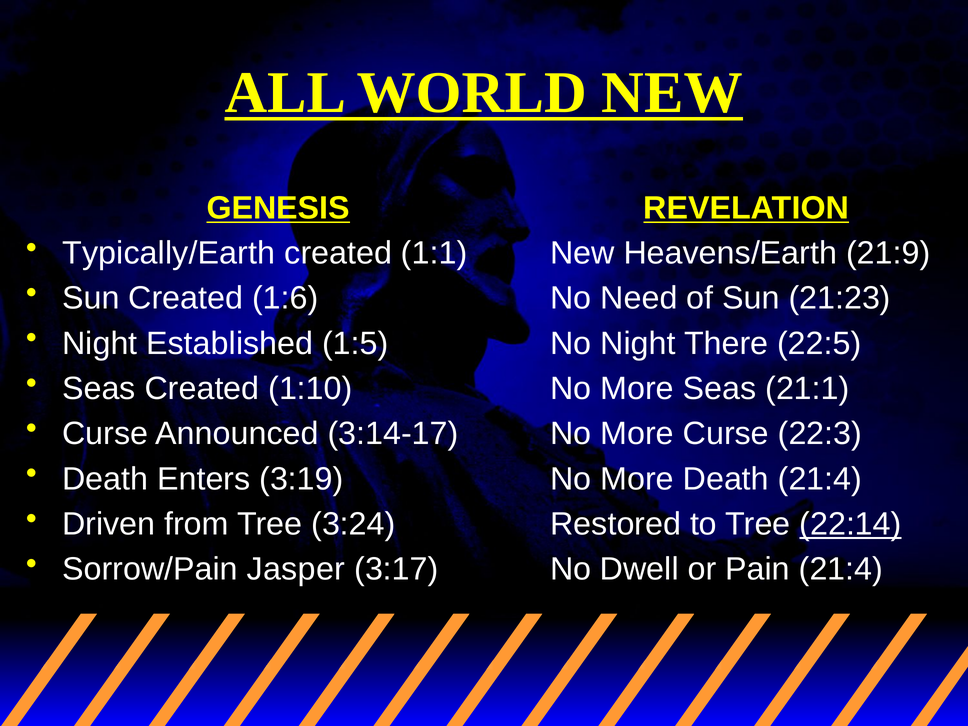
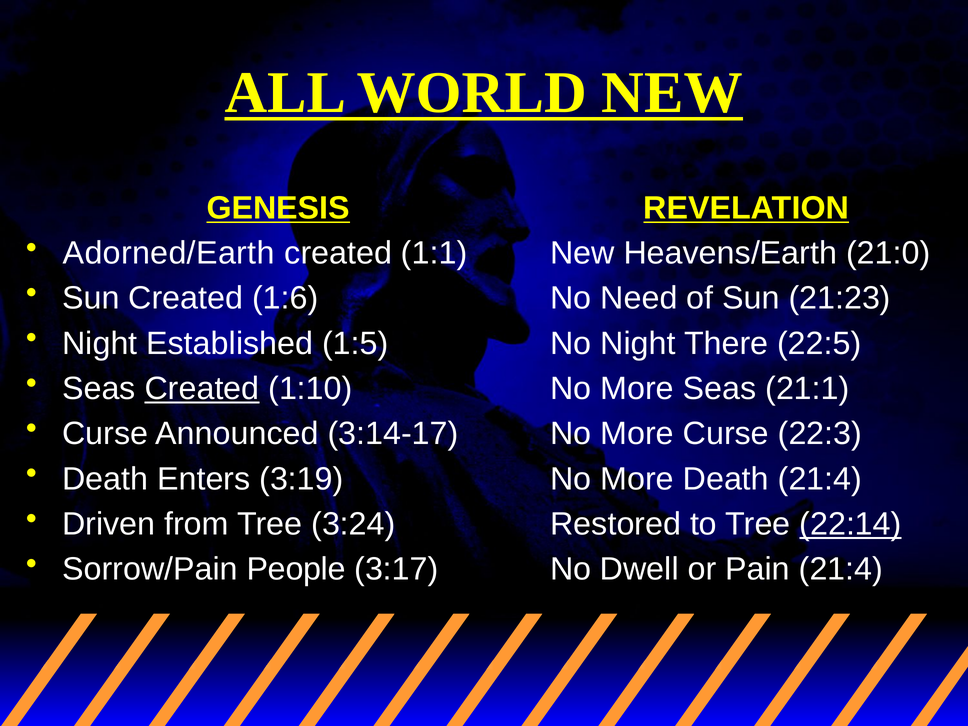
Typically/Earth: Typically/Earth -> Adorned/Earth
21:9: 21:9 -> 21:0
Created at (202, 389) underline: none -> present
Jasper: Jasper -> People
